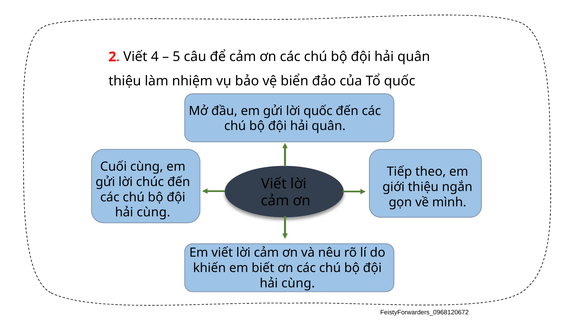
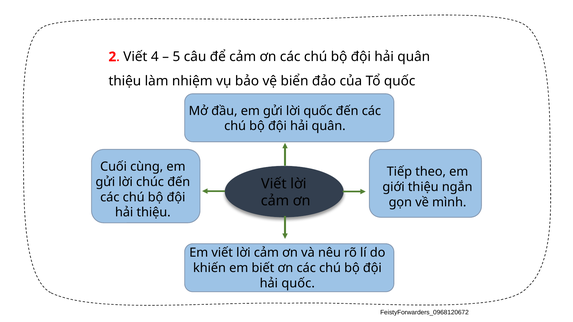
cùng at (153, 213): cùng -> thiệu
cùng at (298, 283): cùng -> quốc
